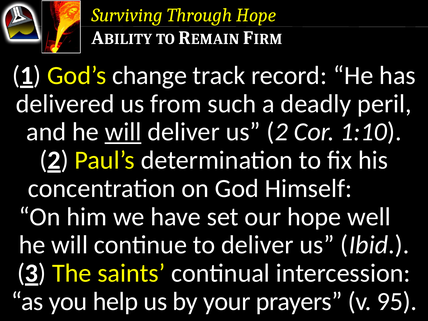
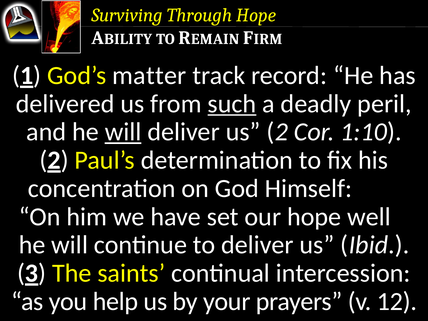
change: change -> matter
such underline: none -> present
95: 95 -> 12
